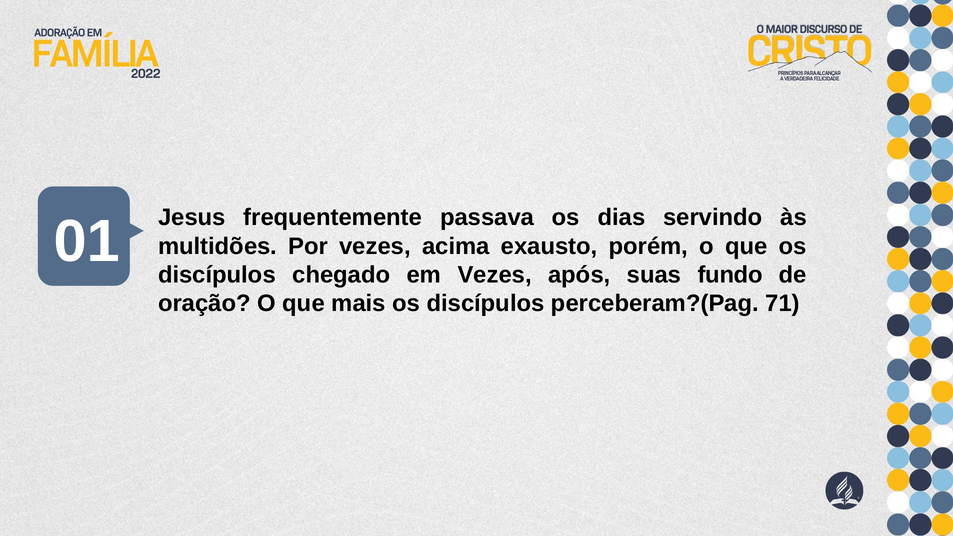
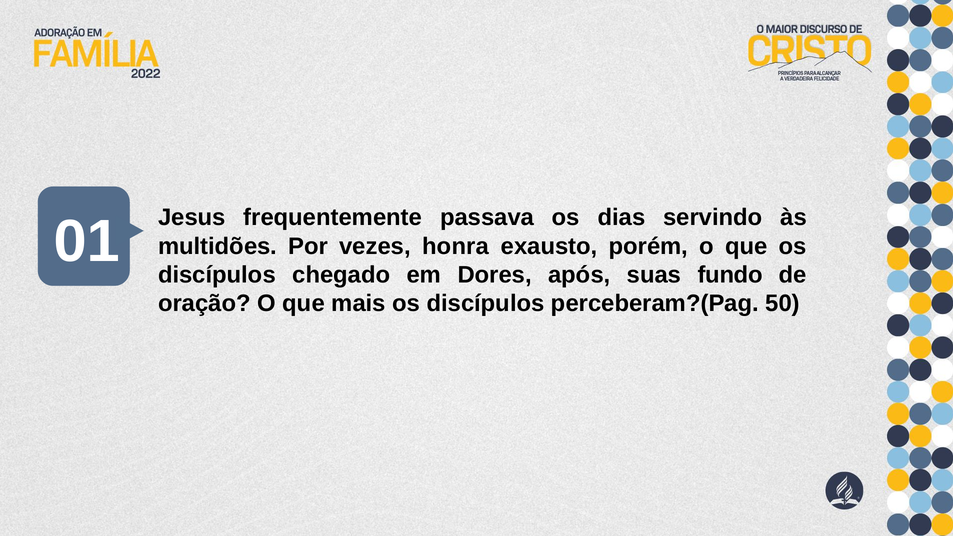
acima: acima -> honra
em Vezes: Vezes -> Dores
71: 71 -> 50
